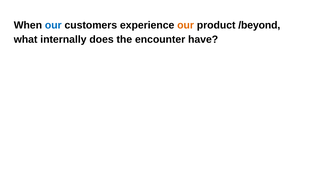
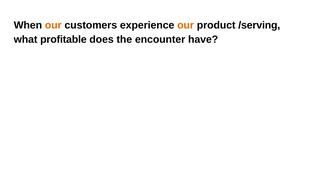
our at (53, 25) colour: blue -> orange
/beyond: /beyond -> /serving
internally: internally -> profitable
